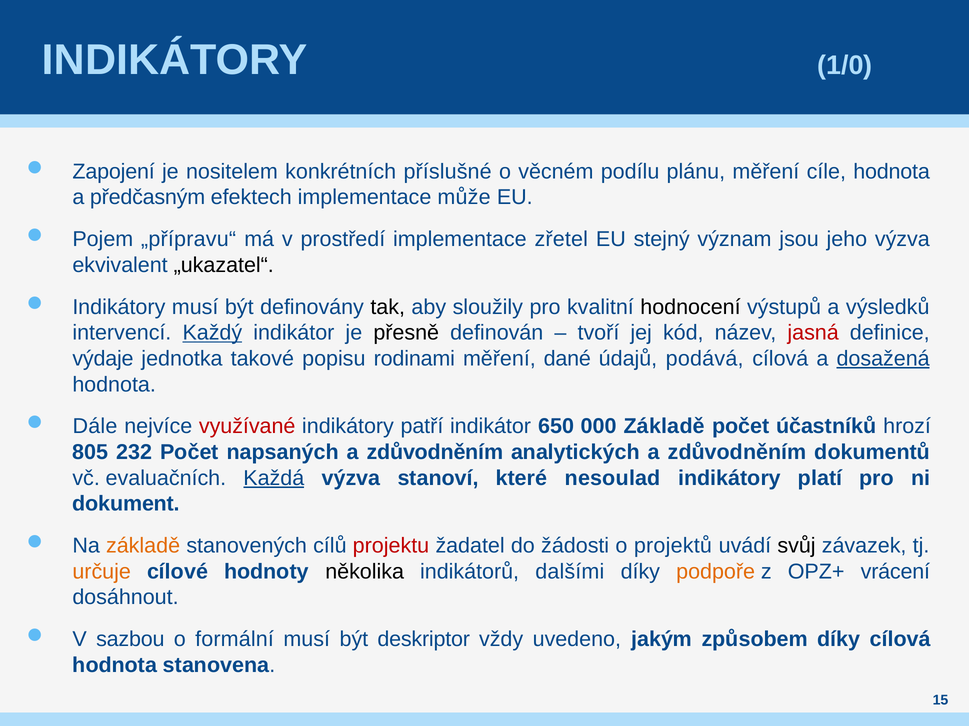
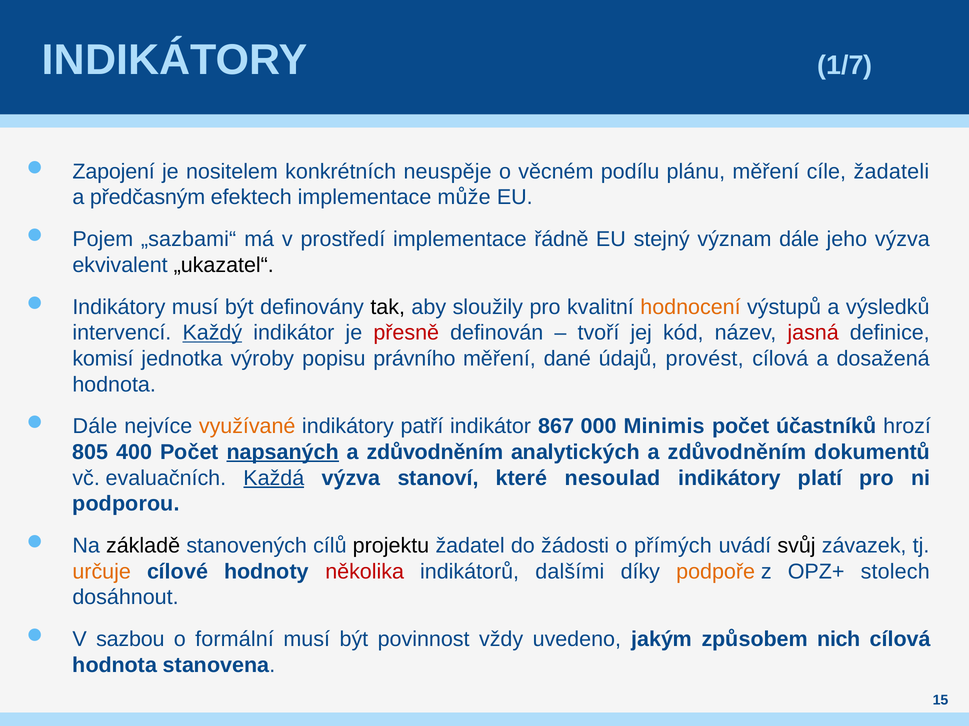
1/0: 1/0 -> 1/7
příslušné: příslušné -> neuspěje
cíle hodnota: hodnota -> žadateli
„přípravu“: „přípravu“ -> „sazbami“
zřetel: zřetel -> řádně
význam jsou: jsou -> dále
hodnocení colour: black -> orange
přesně colour: black -> red
výdaje: výdaje -> komisí
takové: takové -> výroby
rodinami: rodinami -> právního
podává: podává -> provést
dosažená underline: present -> none
využívané colour: red -> orange
650: 650 -> 867
000 Základě: Základě -> Minimis
232: 232 -> 400
napsaných underline: none -> present
dokument: dokument -> podporou
základě at (143, 546) colour: orange -> black
projektu colour: red -> black
projektů: projektů -> přímých
několika colour: black -> red
vrácení: vrácení -> stolech
deskriptor: deskriptor -> povinnost
způsobem díky: díky -> nich
